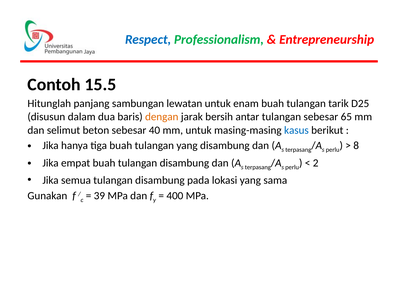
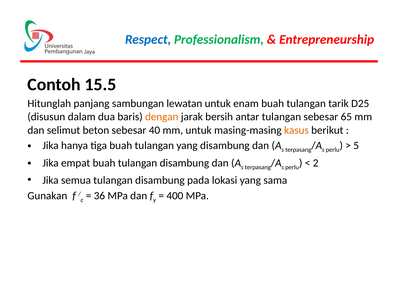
kasus colour: blue -> orange
8: 8 -> 5
39: 39 -> 36
